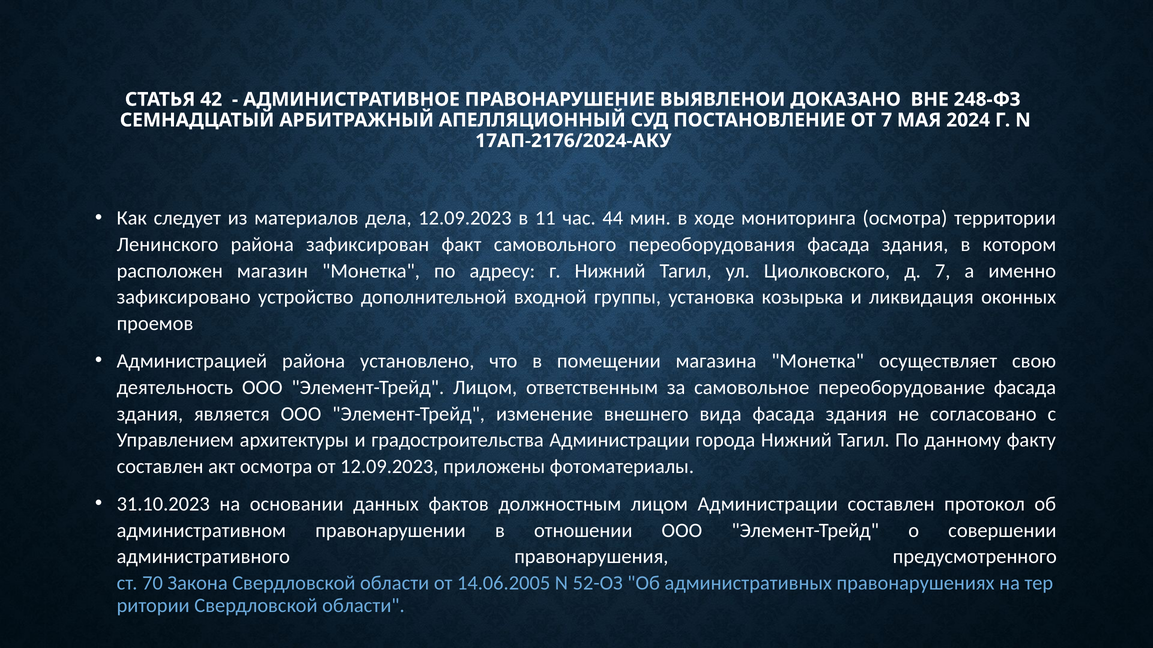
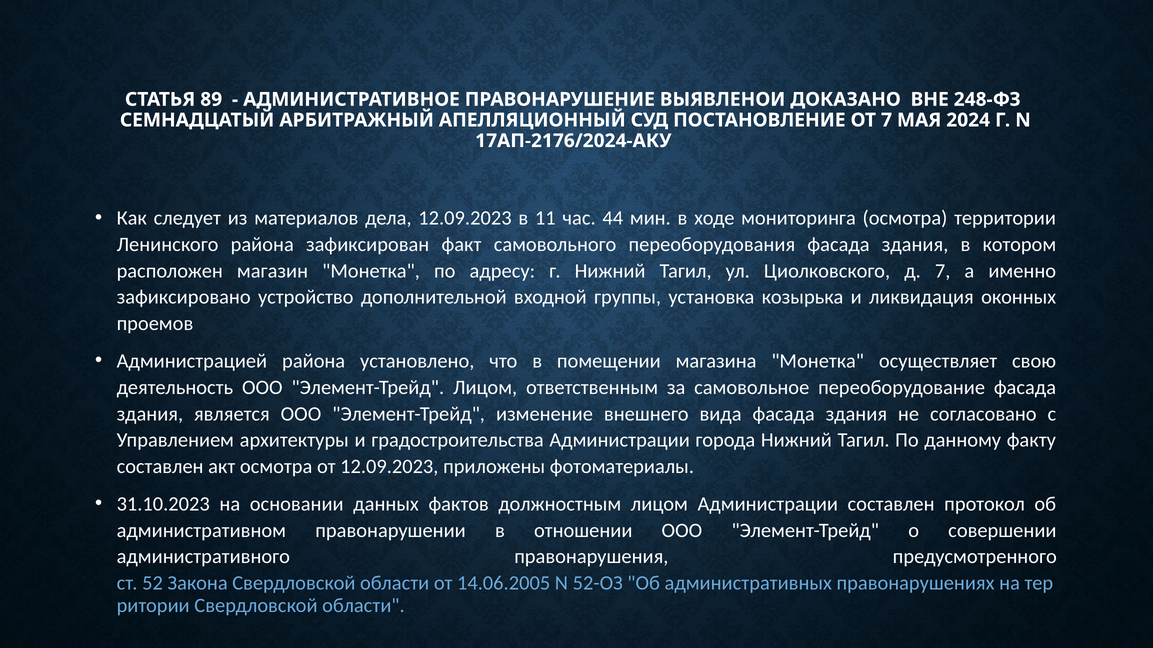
42: 42 -> 89
70: 70 -> 52
